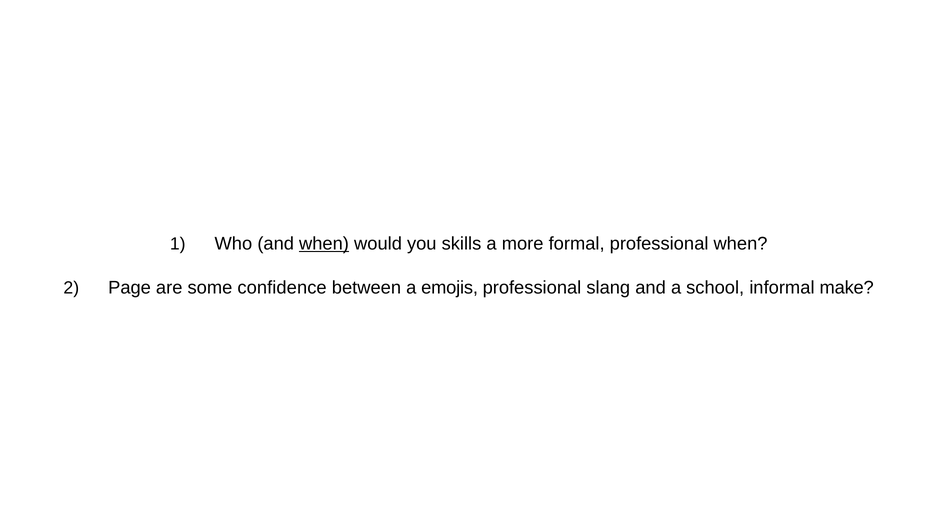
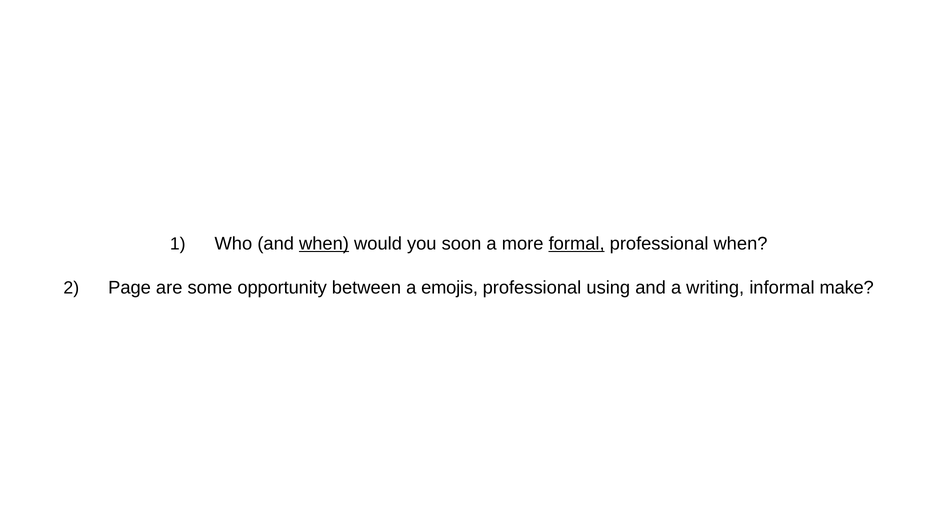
skills: skills -> soon
formal underline: none -> present
confidence: confidence -> opportunity
slang: slang -> using
school: school -> writing
